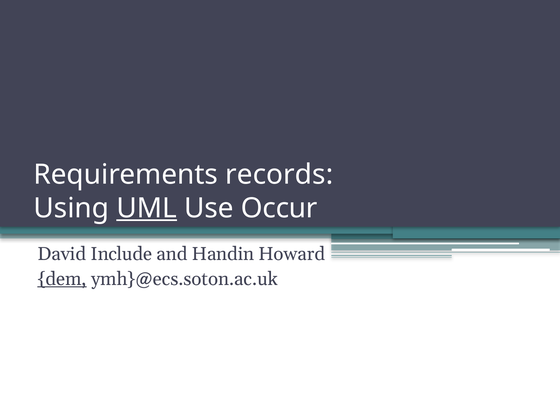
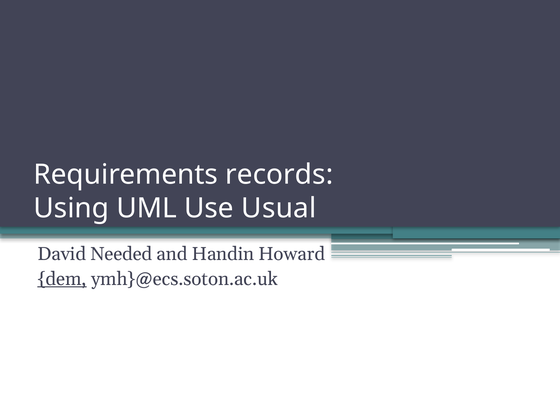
UML underline: present -> none
Occur: Occur -> Usual
Include: Include -> Needed
